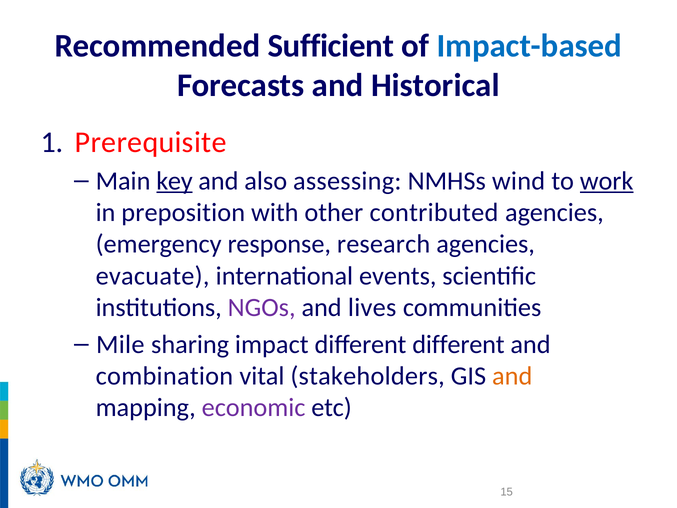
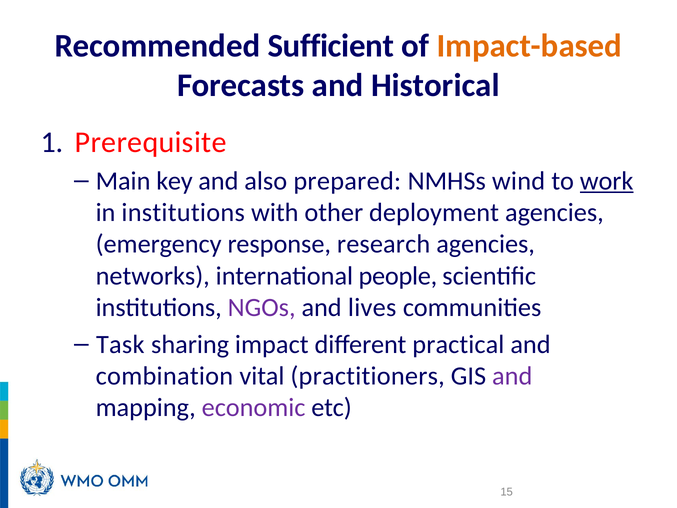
Impact-based colour: blue -> orange
key underline: present -> none
assessing: assessing -> prepared
in preposition: preposition -> institutions
contributed: contributed -> deployment
evacuate: evacuate -> networks
events: events -> people
Mile: Mile -> Task
different different: different -> practical
stakeholders: stakeholders -> practitioners
and at (512, 376) colour: orange -> purple
